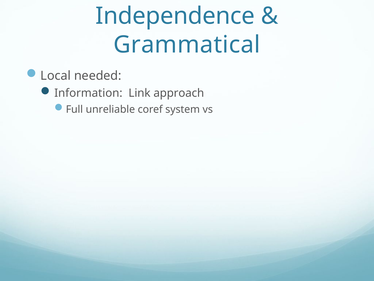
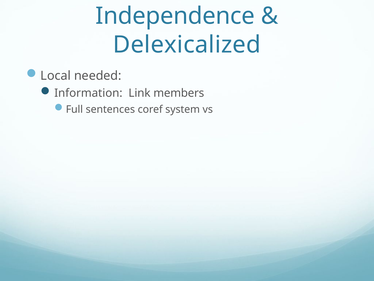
Grammatical: Grammatical -> Delexicalized
approach: approach -> members
unreliable: unreliable -> sentences
